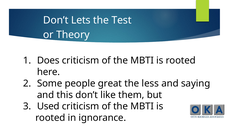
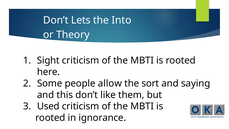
Test: Test -> Into
Does: Does -> Sight
great: great -> allow
less: less -> sort
